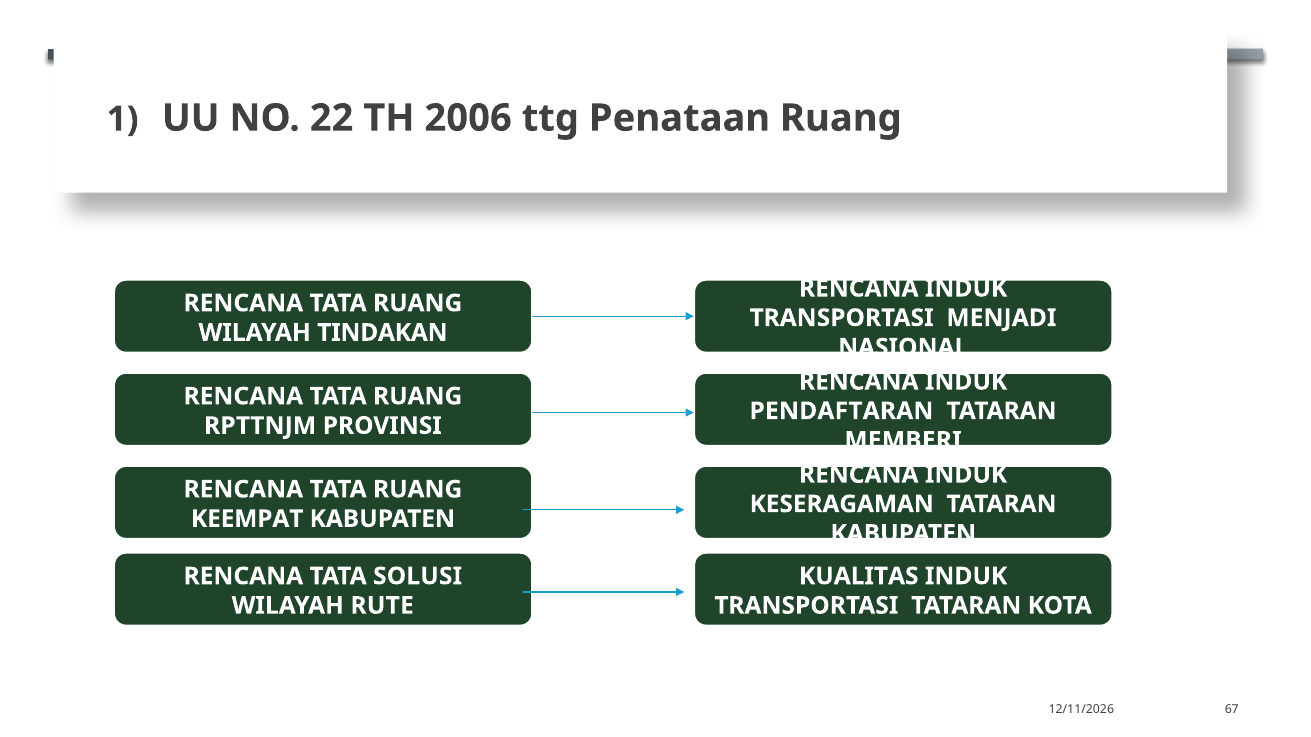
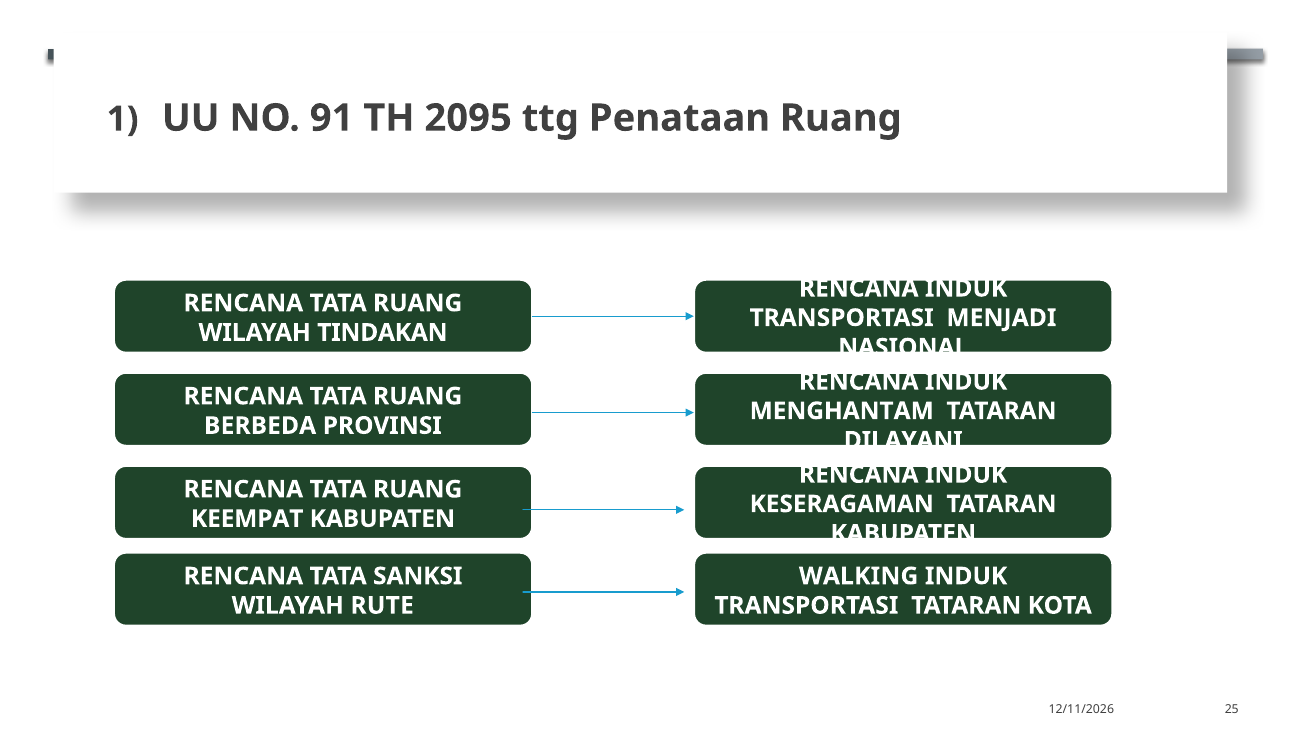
22: 22 -> 91
2006: 2006 -> 2095
PENDAFTARAN: PENDAFTARAN -> MENGHANTAM
RPTTNJM: RPTTNJM -> BERBEDA
MEMBERI: MEMBERI -> DILAYANI
SOLUSI: SOLUSI -> SANKSI
KUALITAS: KUALITAS -> WALKING
67: 67 -> 25
